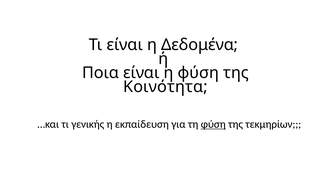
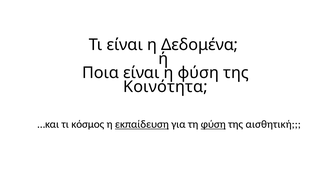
γενικής: γενικής -> κόσμος
εκπαίδευση underline: none -> present
τεκμηρίων: τεκμηρίων -> αισθητική
